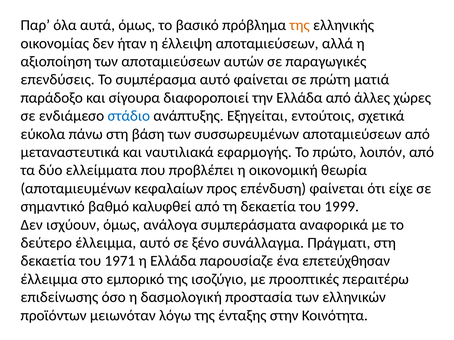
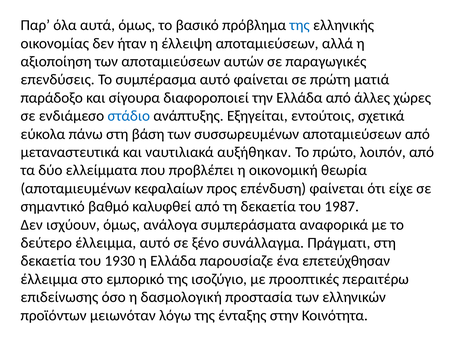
της at (300, 25) colour: orange -> blue
εφαρμογής: εφαρμογής -> αυξήθηκαν
1999: 1999 -> 1987
1971: 1971 -> 1930
